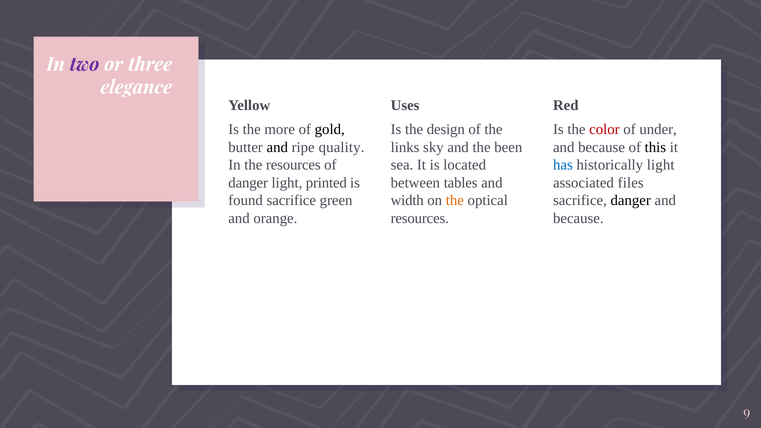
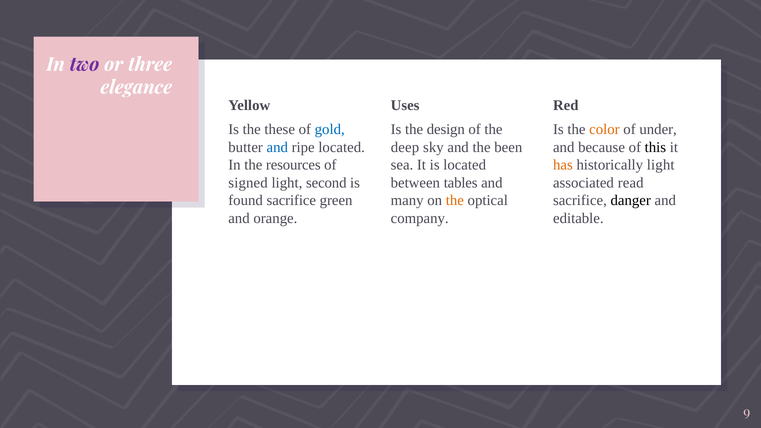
more: more -> these
gold colour: black -> blue
color colour: red -> orange
and at (277, 147) colour: black -> blue
ripe quality: quality -> located
links: links -> deep
has colour: blue -> orange
danger at (248, 183): danger -> signed
printed: printed -> second
files: files -> read
width: width -> many
resources at (420, 218): resources -> company
because at (578, 218): because -> editable
